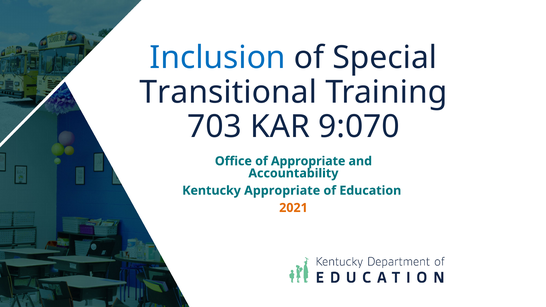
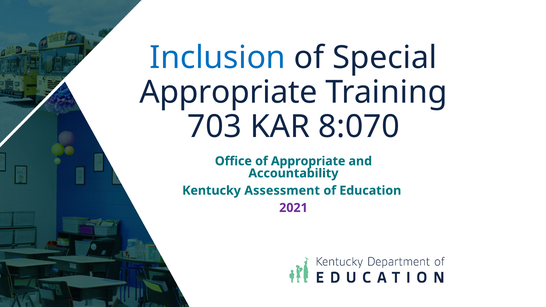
Transitional at (228, 92): Transitional -> Appropriate
9:070: 9:070 -> 8:070
Kentucky Appropriate: Appropriate -> Assessment
2021 colour: orange -> purple
